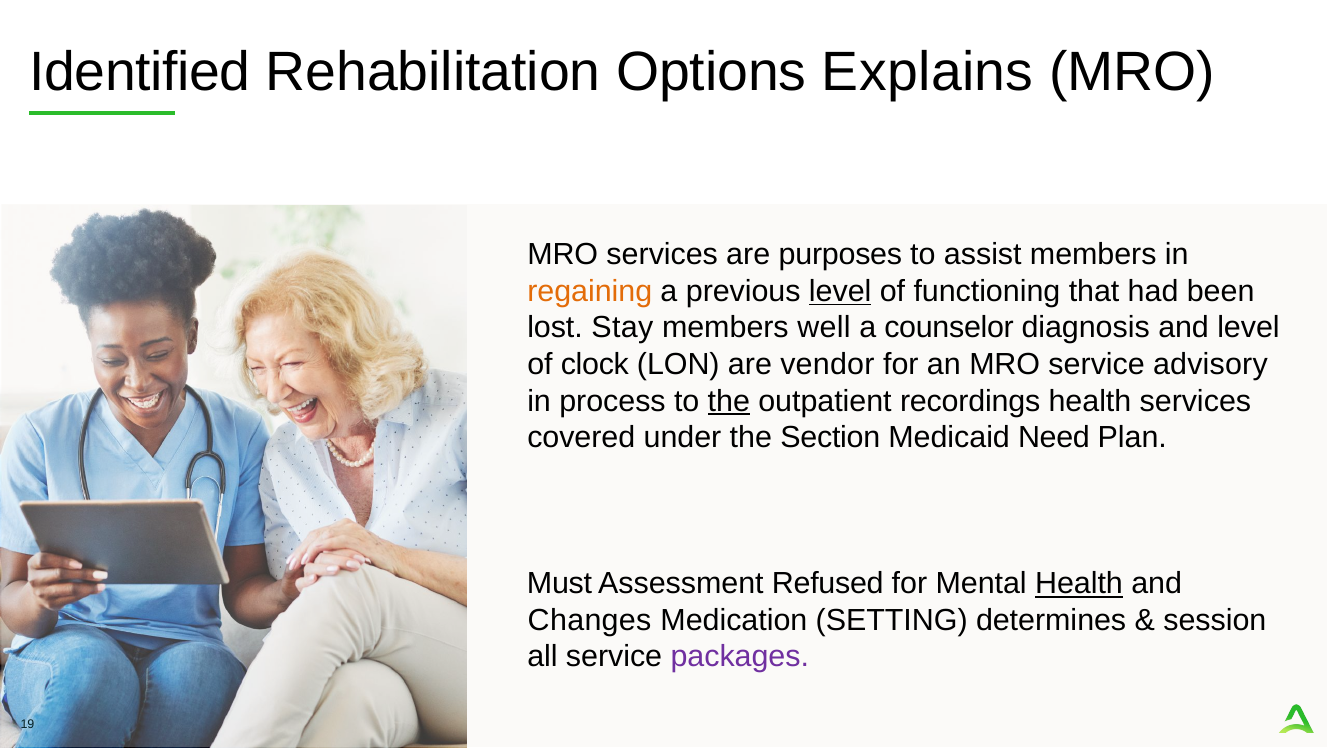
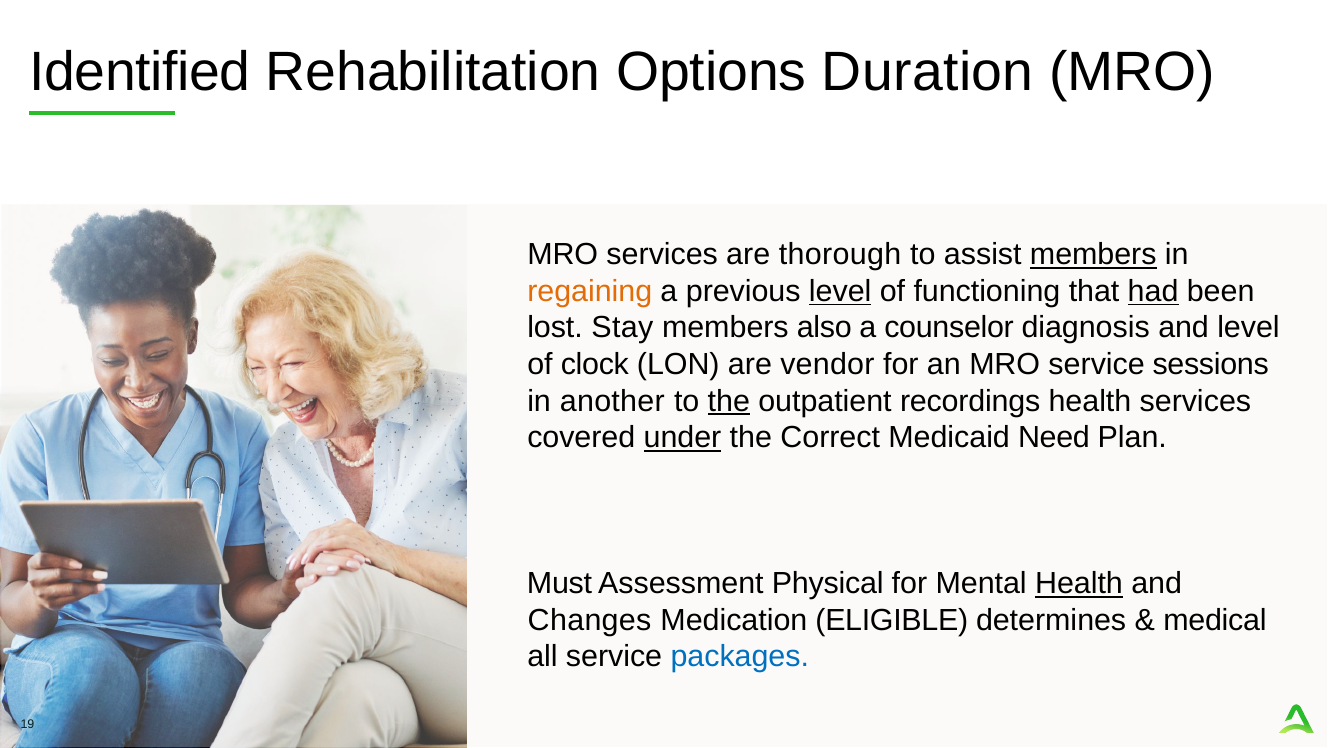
Explains: Explains -> Duration
purposes: purposes -> thorough
members at (1093, 255) underline: none -> present
had underline: none -> present
well: well -> also
advisory: advisory -> sessions
process: process -> another
under underline: none -> present
Section: Section -> Correct
Refused: Refused -> Physical
SETTING: SETTING -> ELIGIBLE
session: session -> medical
packages colour: purple -> blue
